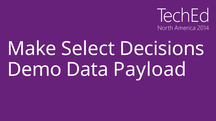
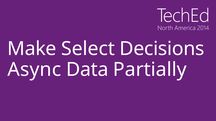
Demo: Demo -> Async
Payload: Payload -> Partially
